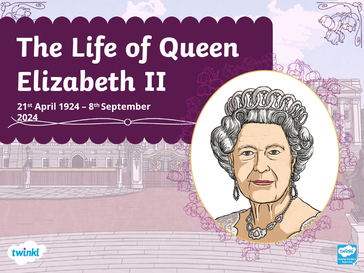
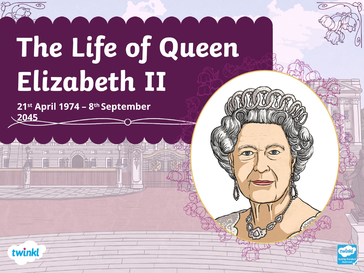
1924: 1924 -> 1974
2024: 2024 -> 2045
